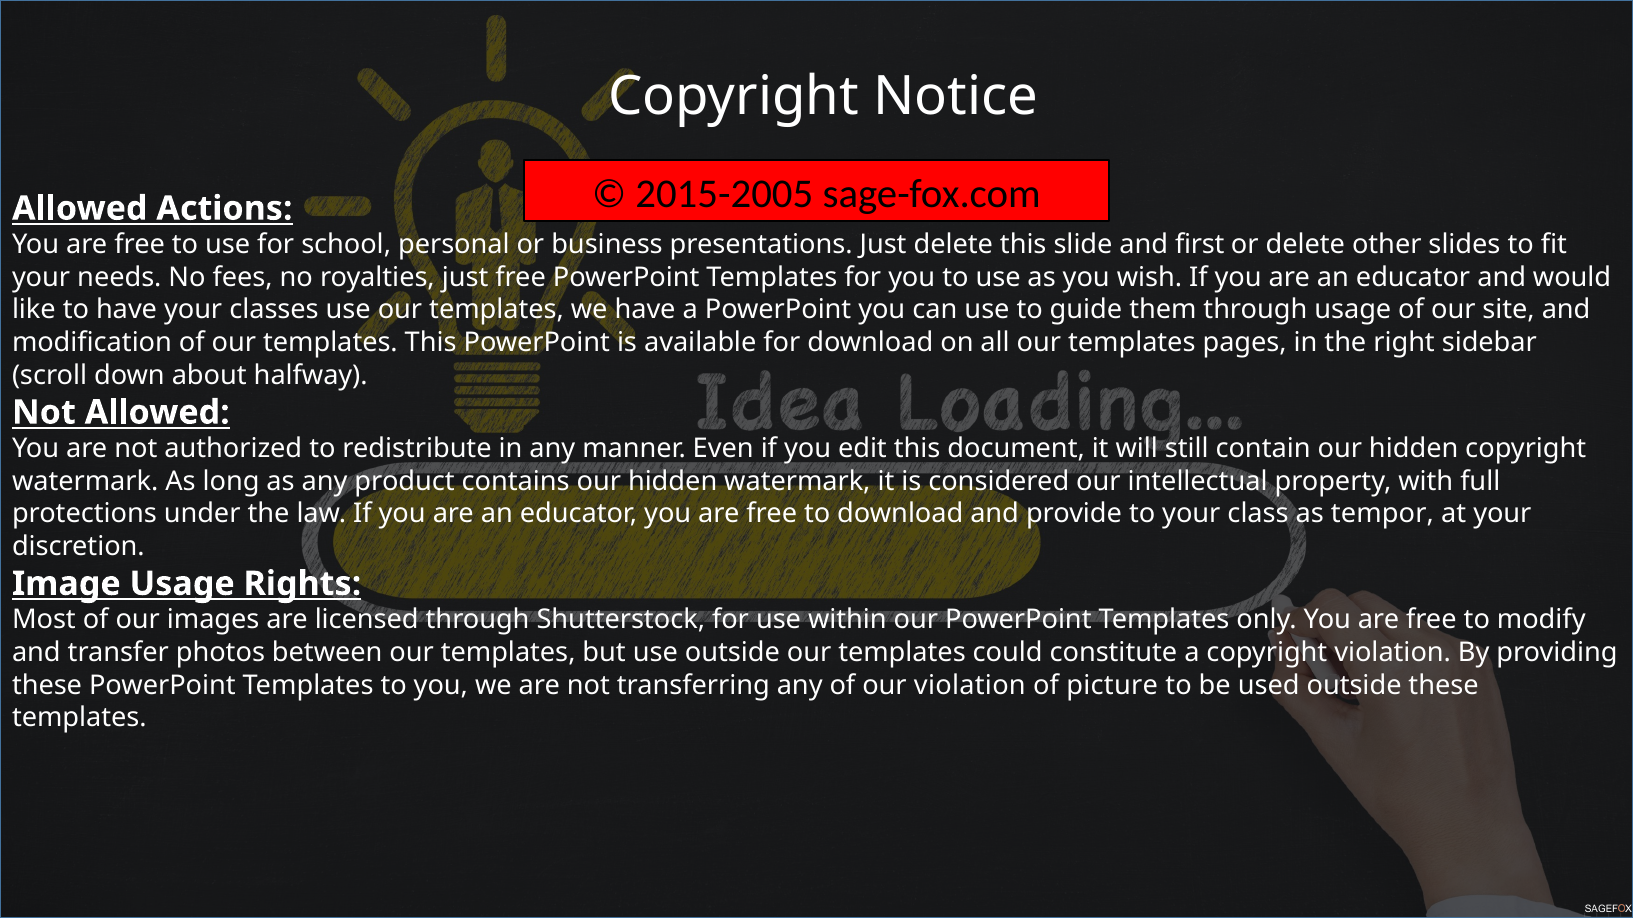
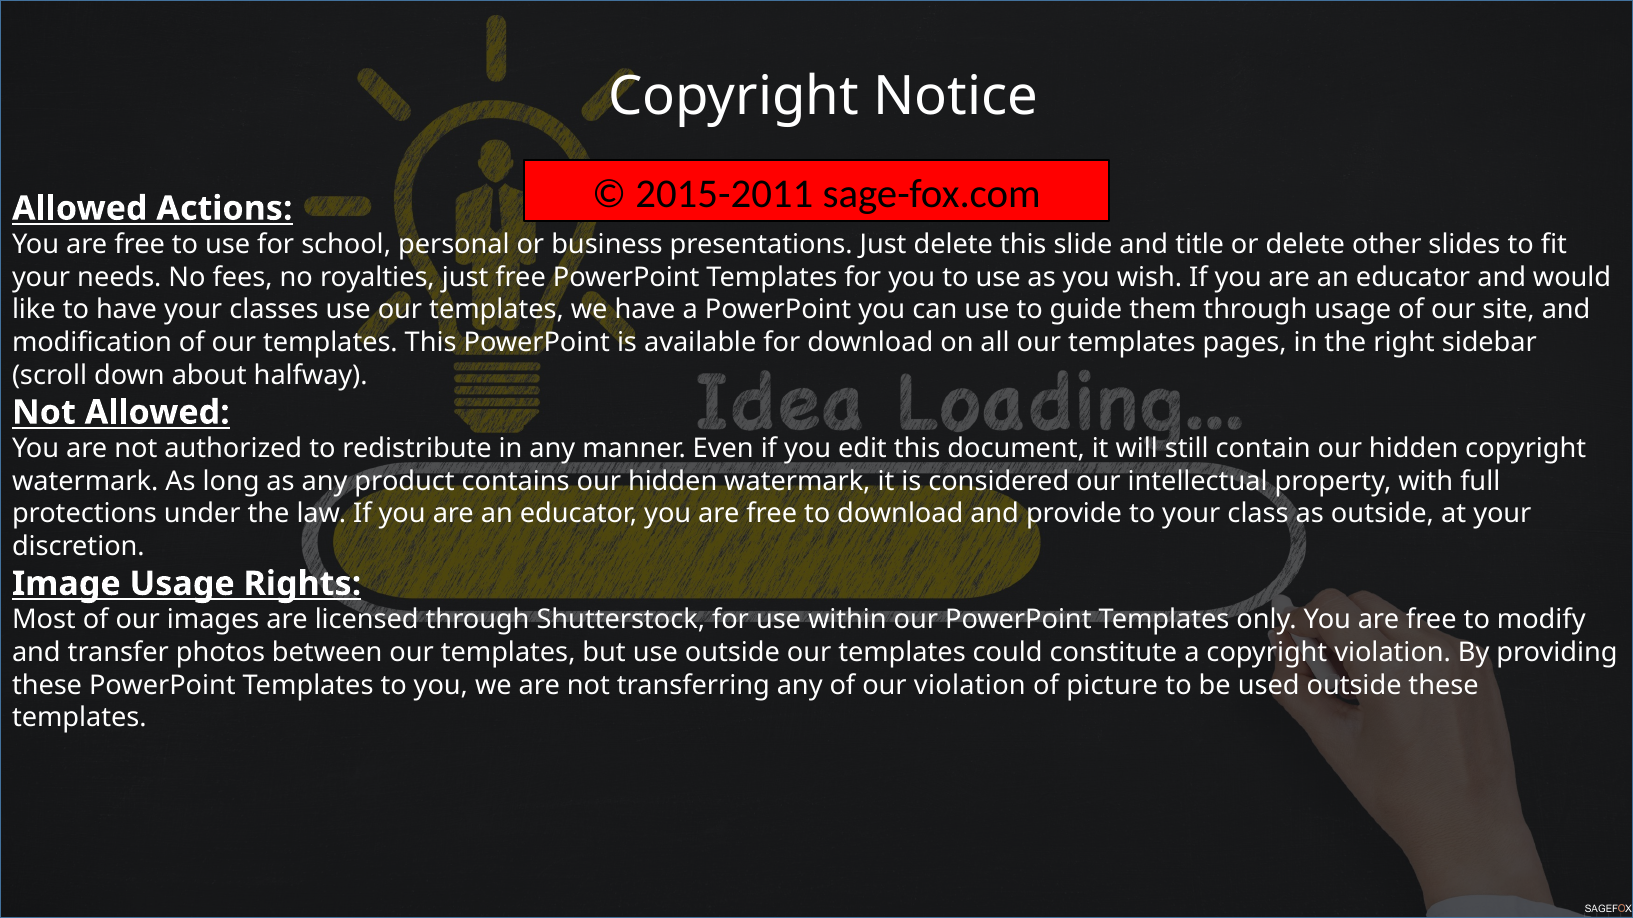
2015-2005: 2015-2005 -> 2015-2011
first: first -> title
as tempor: tempor -> outside
